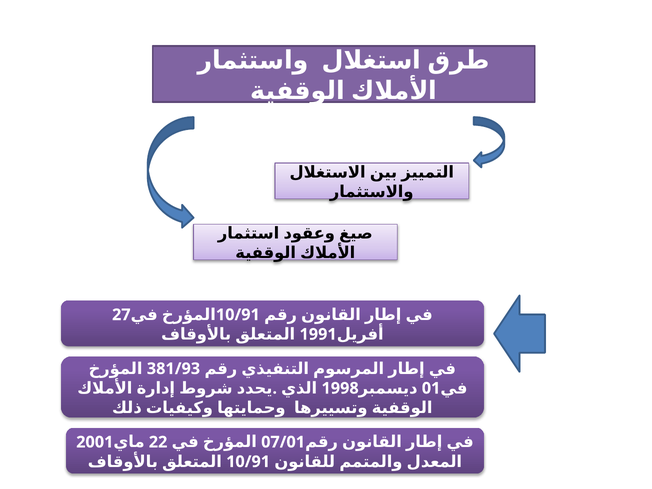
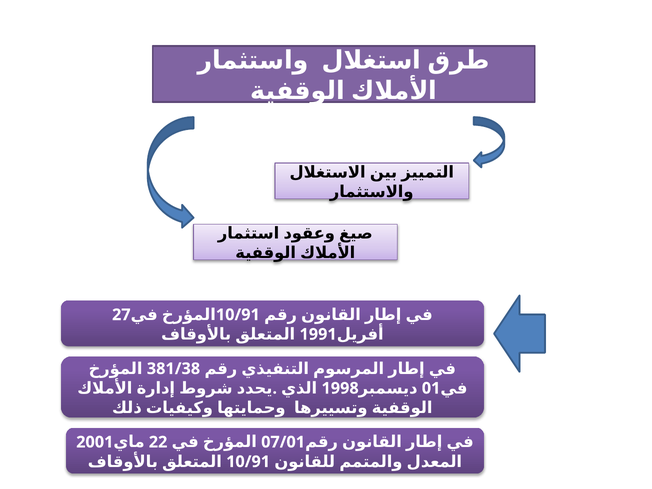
381/93: 381/93 -> 381/38
